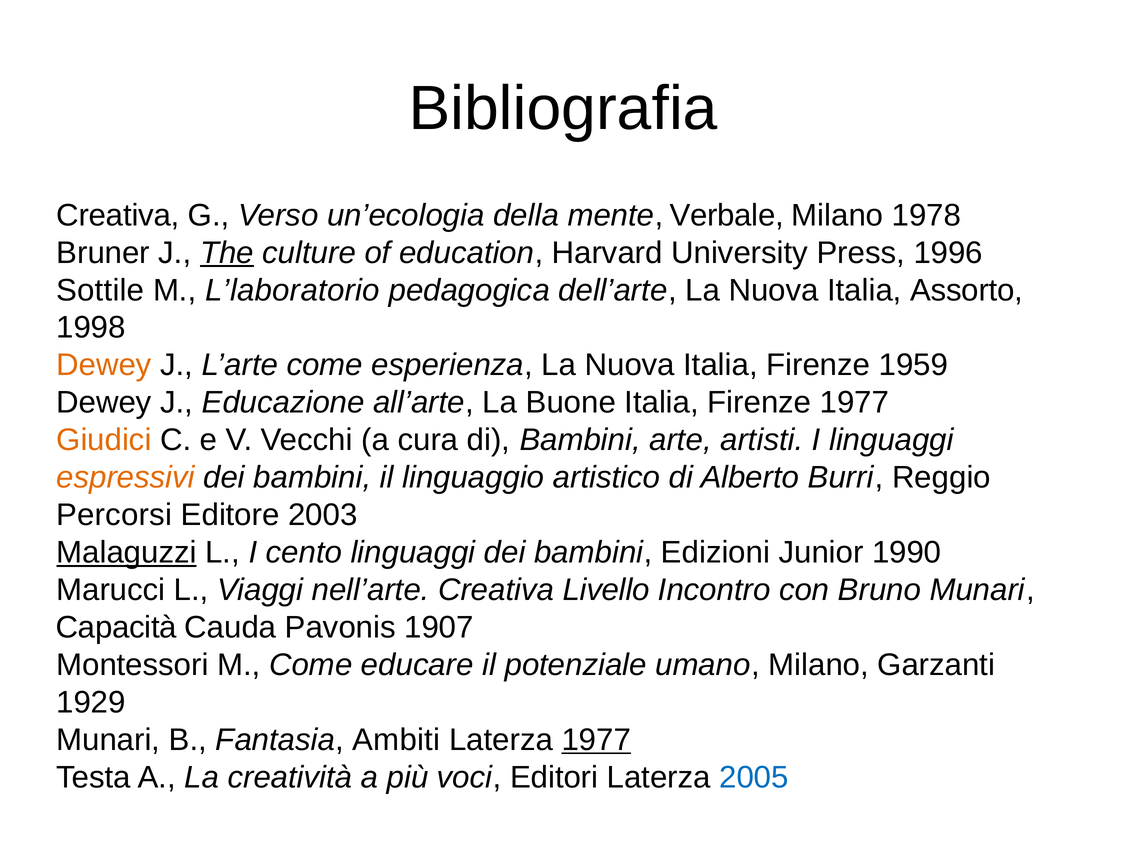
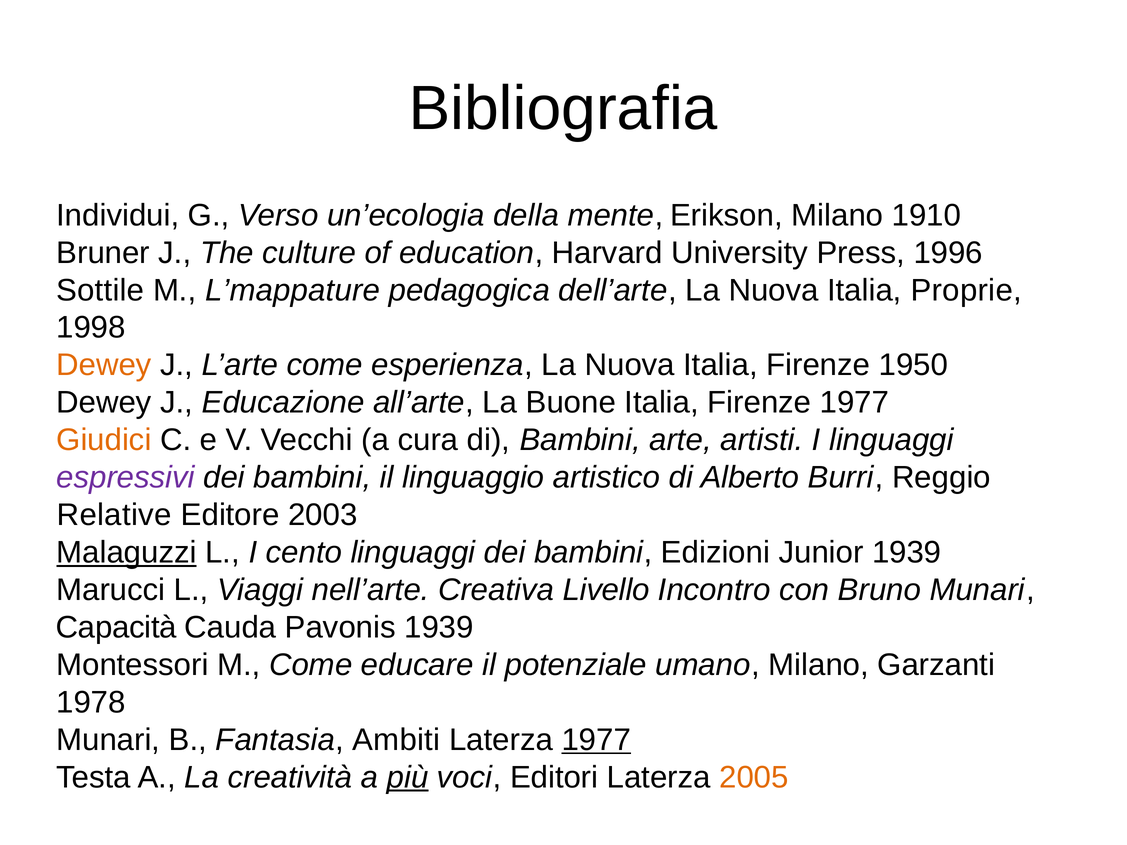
Creativa at (118, 215): Creativa -> Individui
Verbale: Verbale -> Erikson
1978: 1978 -> 1910
The underline: present -> none
L’laboratorio: L’laboratorio -> L’mappature
Assorto: Assorto -> Proprie
1959: 1959 -> 1950
espressivi colour: orange -> purple
Percorsi: Percorsi -> Relative
Junior 1990: 1990 -> 1939
Pavonis 1907: 1907 -> 1939
1929: 1929 -> 1978
più underline: none -> present
2005 colour: blue -> orange
